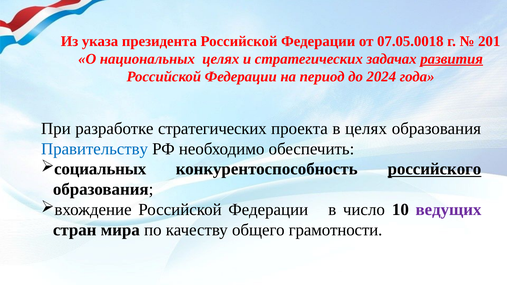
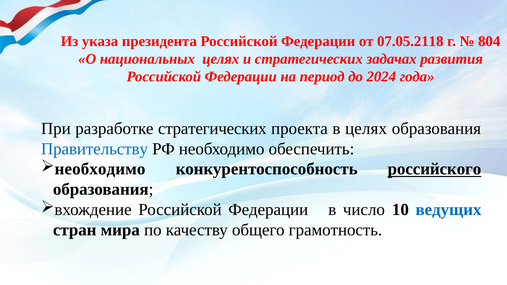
07.05.0018: 07.05.0018 -> 07.05.2118
201: 201 -> 804
развития underline: present -> none
социальных at (100, 169): социальных -> необходимо
ведущих colour: purple -> blue
грамотности: грамотности -> грамотность
